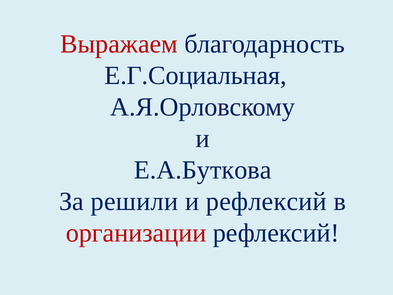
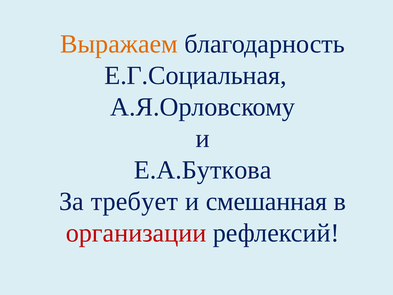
Выражаем colour: red -> orange
решили: решили -> требует
и рефлексий: рефлексий -> смешанная
